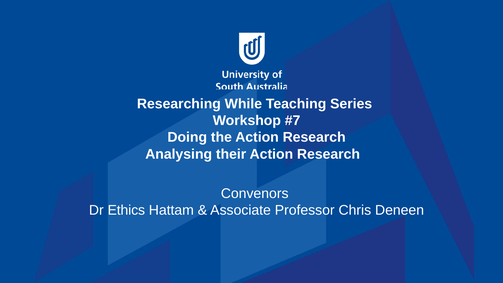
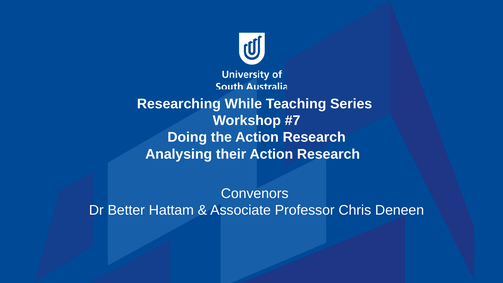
Ethics: Ethics -> Better
